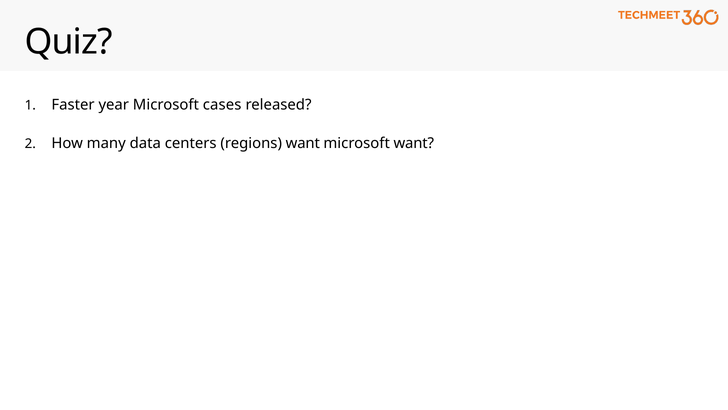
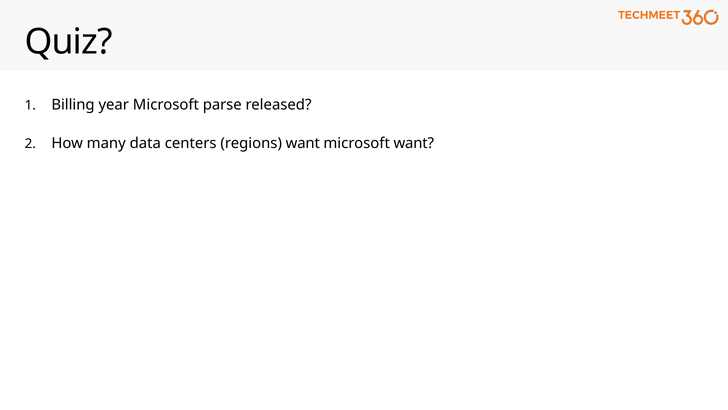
Faster: Faster -> Billing
cases: cases -> parse
